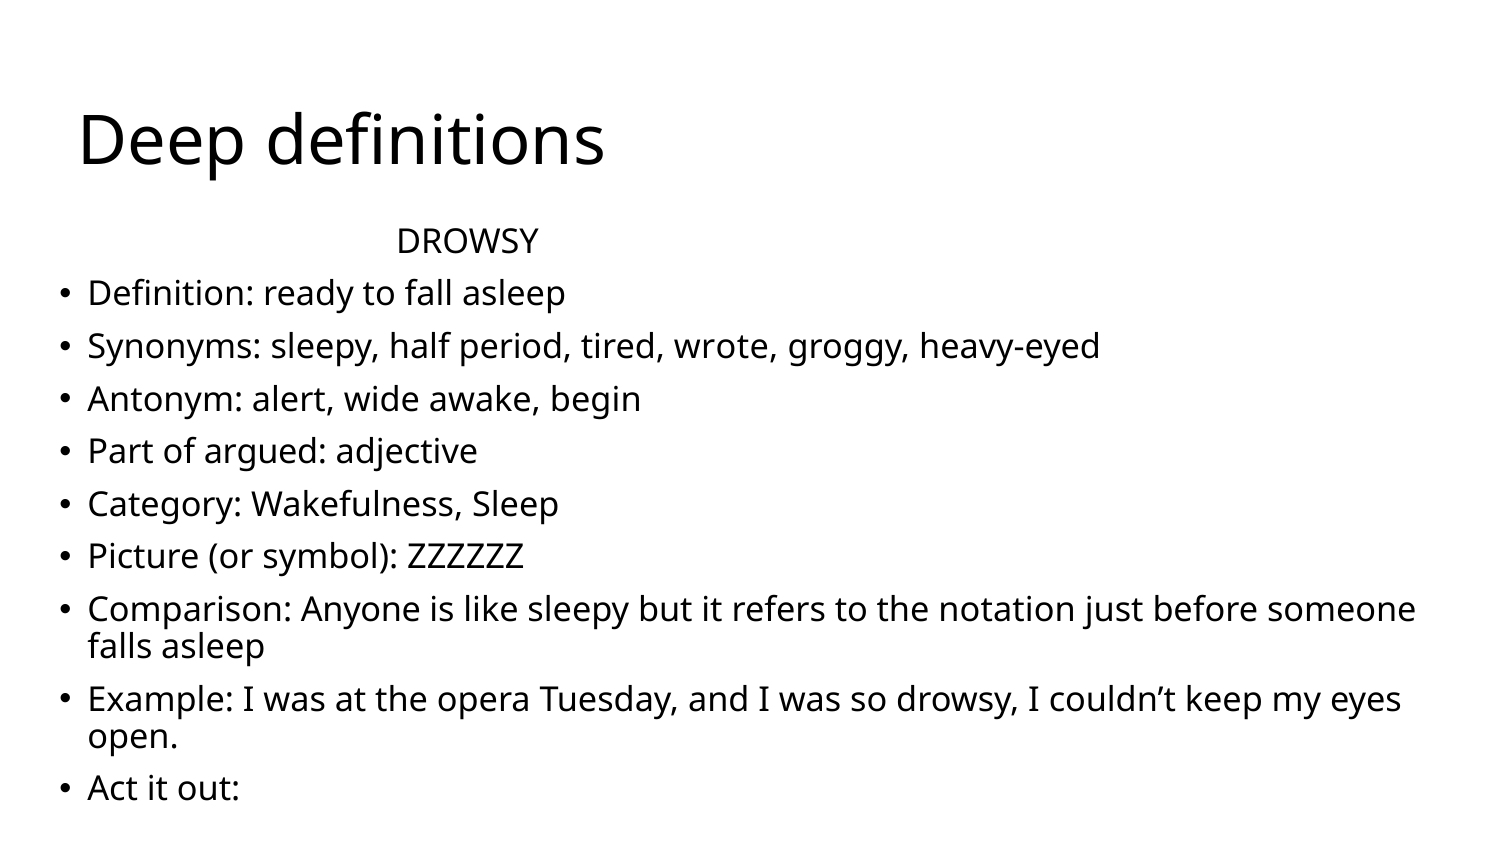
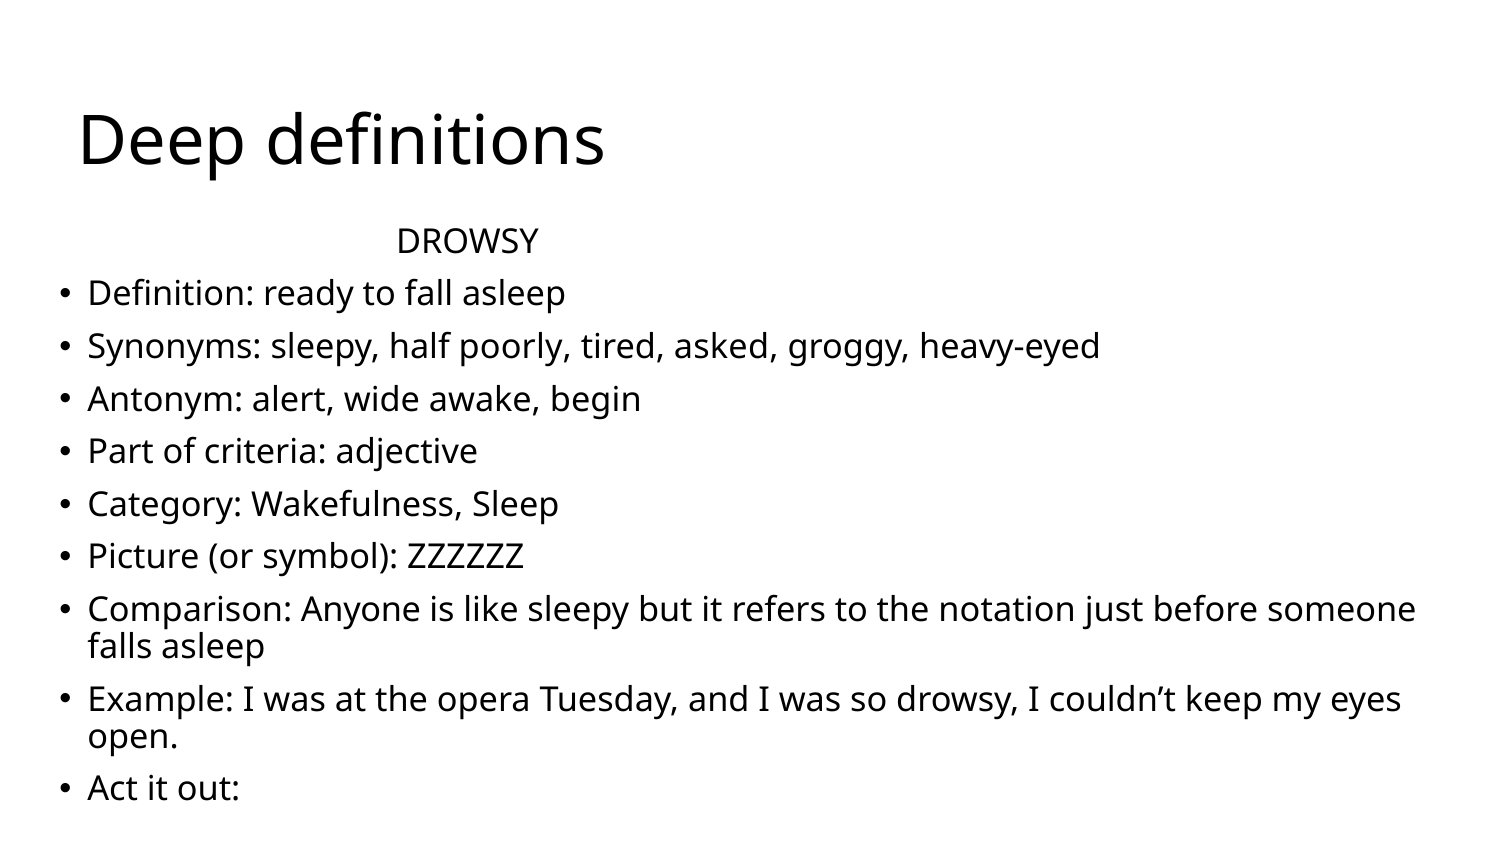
period: period -> poorly
wrote: wrote -> asked
argued: argued -> criteria
